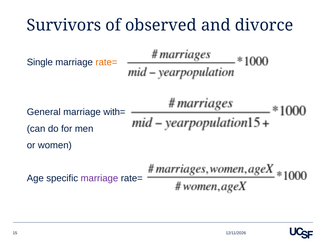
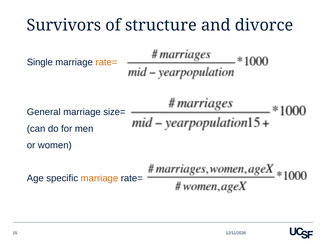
observed: observed -> structure
with=: with= -> size=
marriage at (99, 179) colour: purple -> orange
